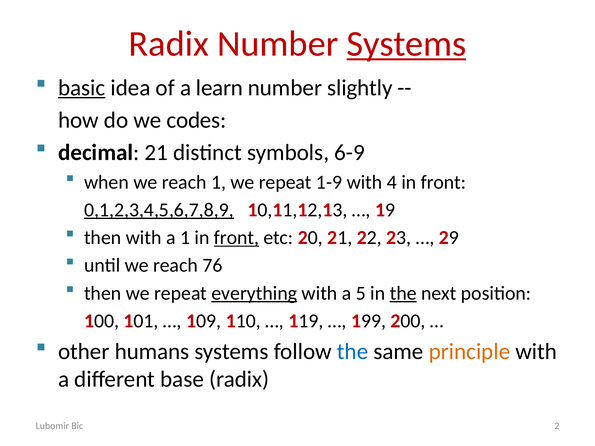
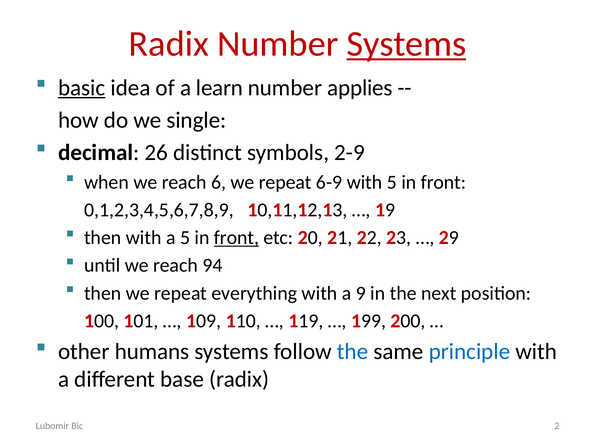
slightly: slightly -> applies
codes: codes -> single
decimal 21: 21 -> 26
6-9: 6-9 -> 2-9
reach 1: 1 -> 6
1-9: 1-9 -> 6-9
with 4: 4 -> 5
0,1,2,3,4,5,6,7,8,9 underline: present -> none
a 1: 1 -> 5
76: 76 -> 94
everything underline: present -> none
5: 5 -> 9
the at (403, 293) underline: present -> none
principle colour: orange -> blue
